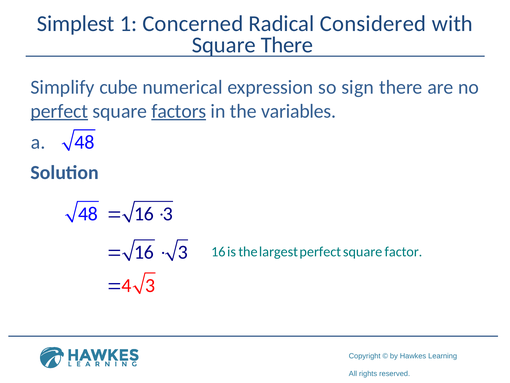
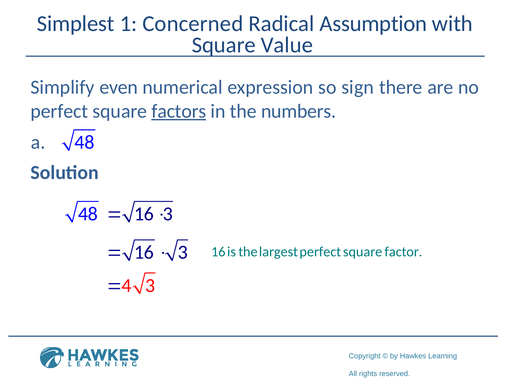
Considered: Considered -> Assumption
Square There: There -> Value
cube: cube -> even
perfect at (59, 111) underline: present -> none
variables: variables -> numbers
